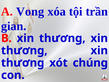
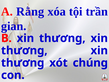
Vong: Vong -> Rằng
